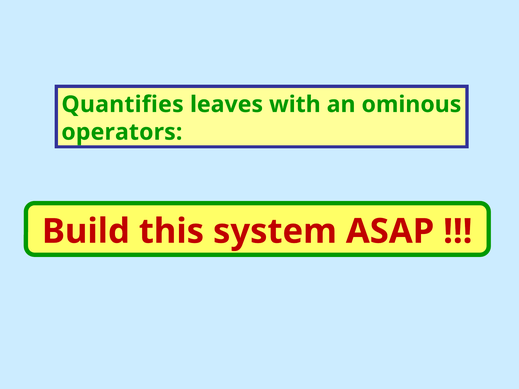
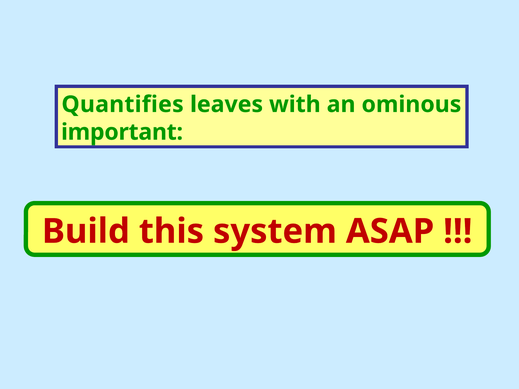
operators: operators -> important
